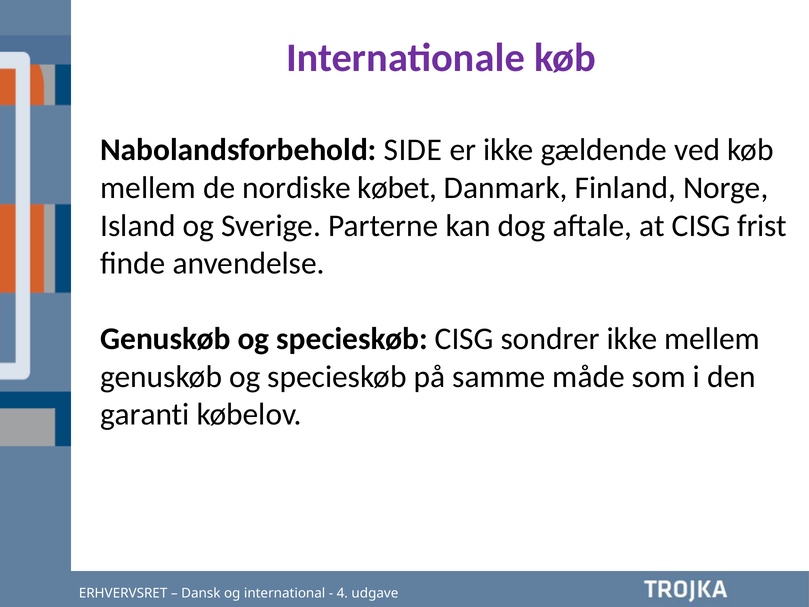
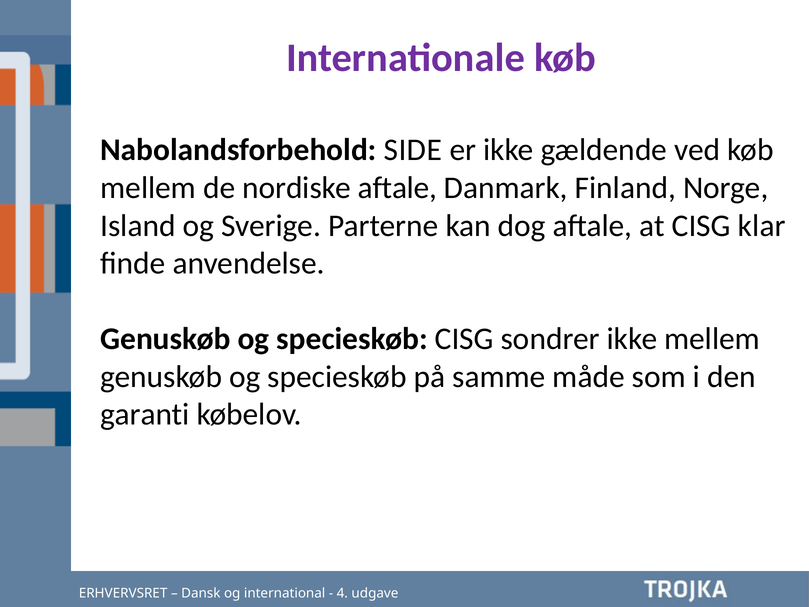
nordiske købet: købet -> aftale
frist: frist -> klar
